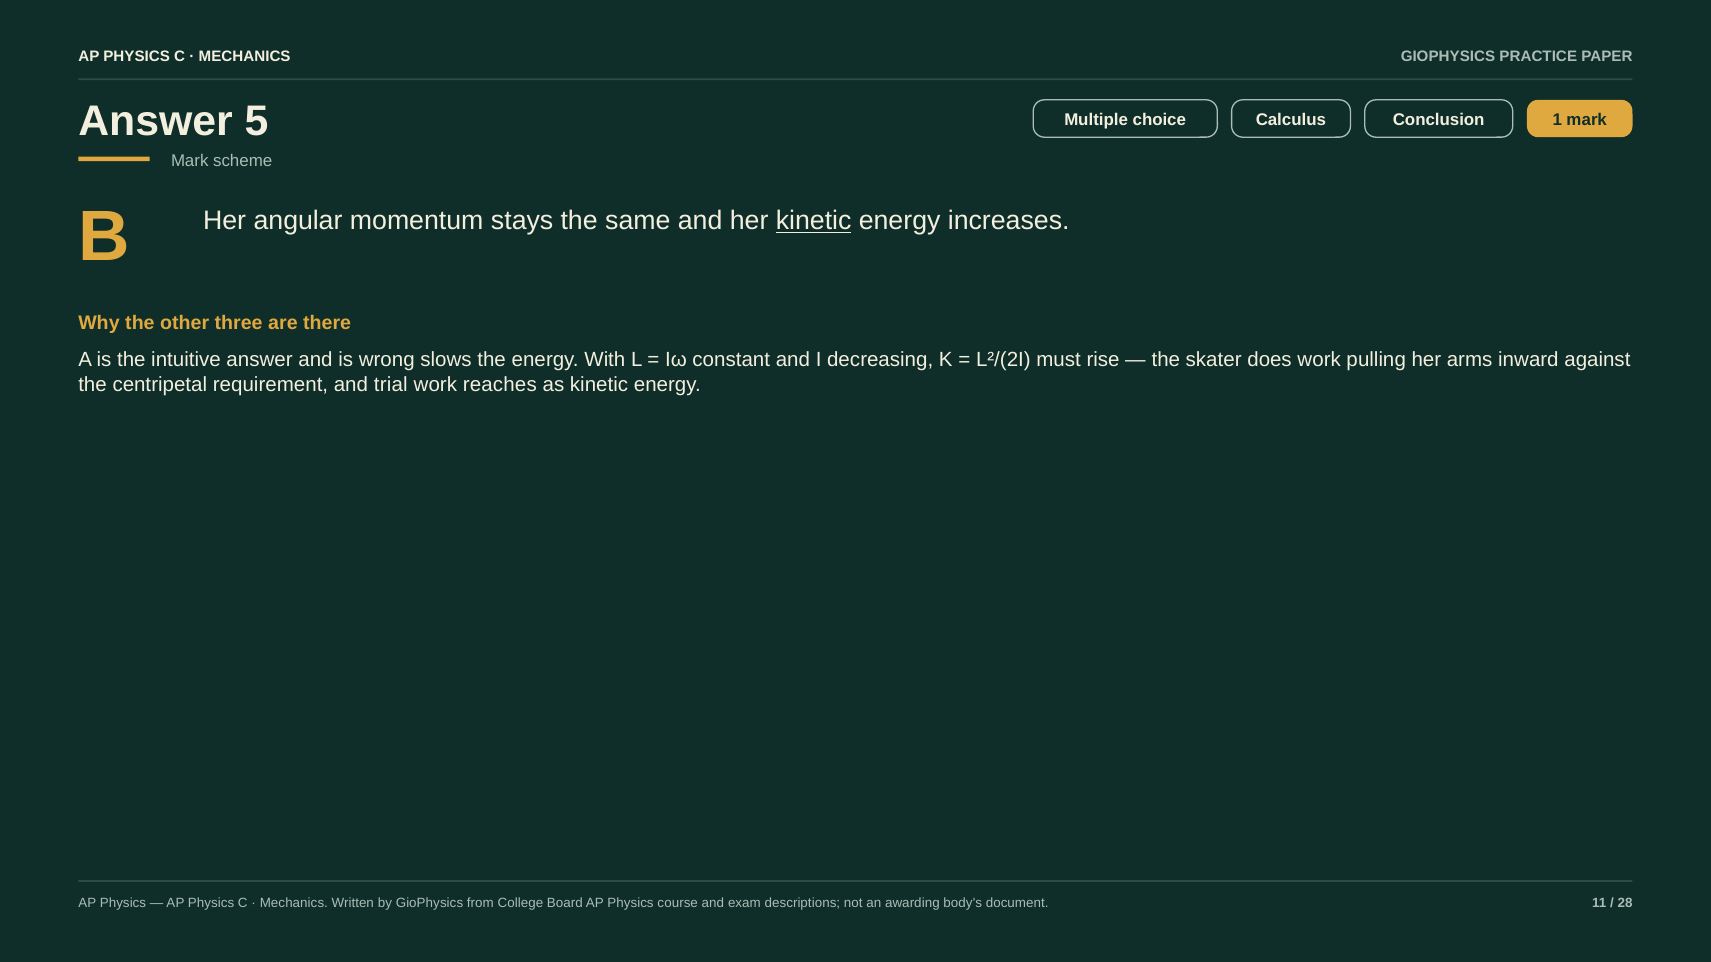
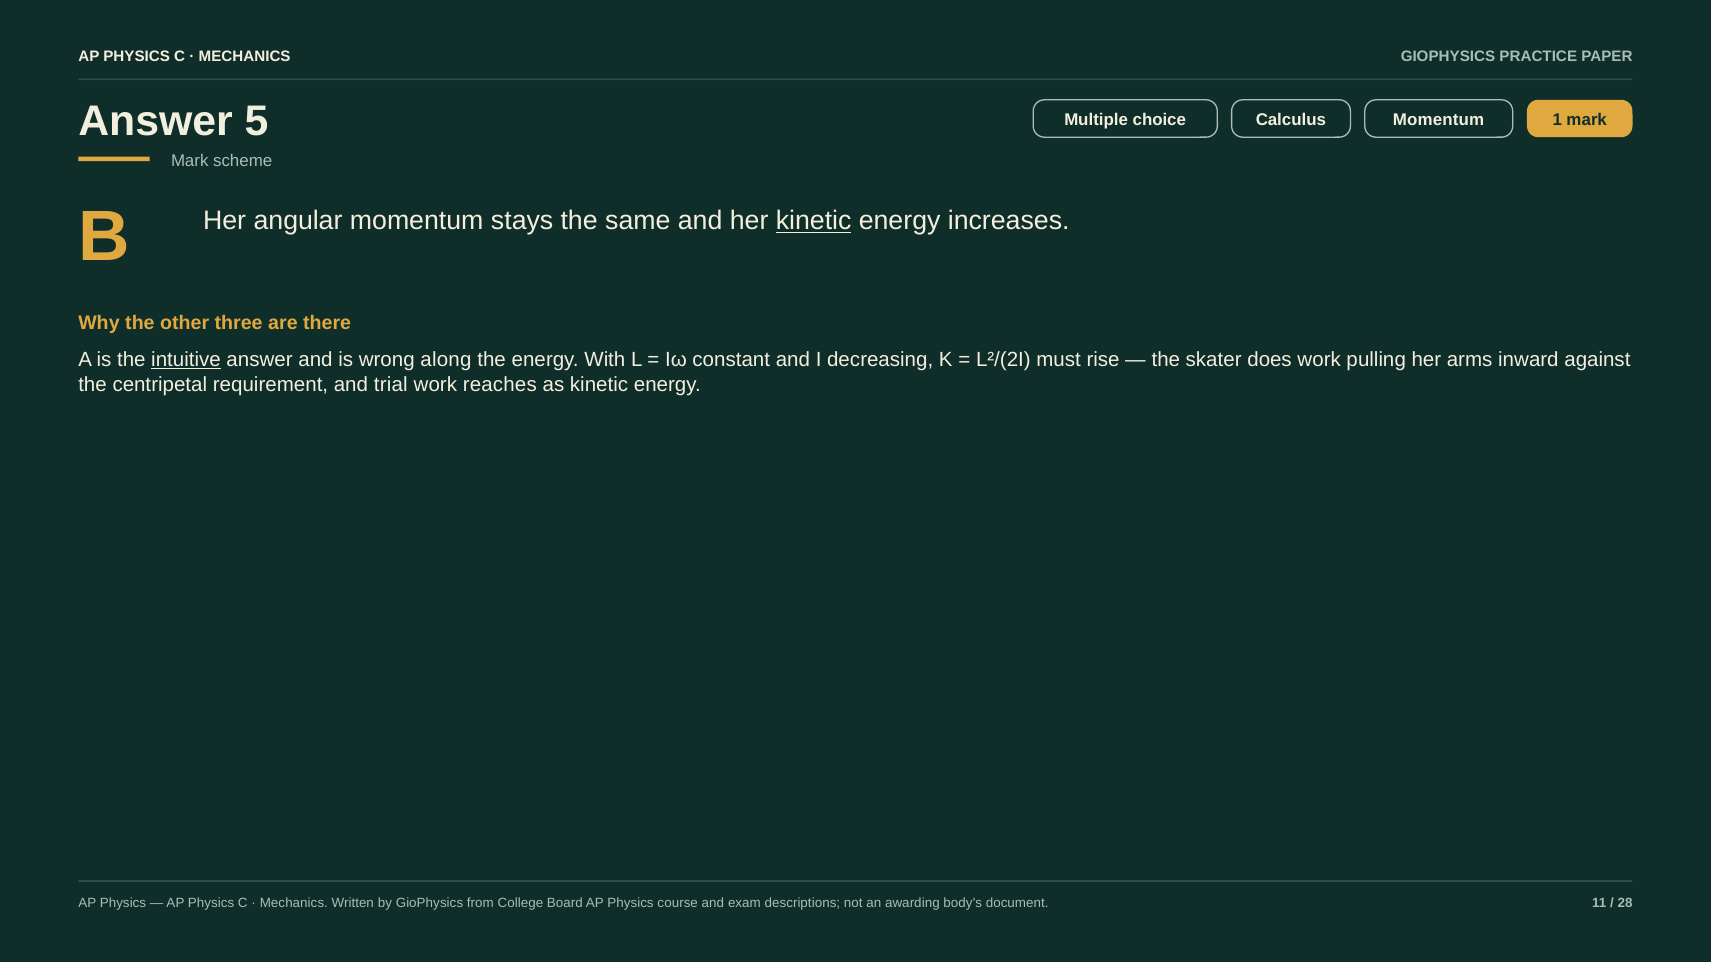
Conclusion at (1439, 120): Conclusion -> Momentum
intuitive underline: none -> present
slows: slows -> along
